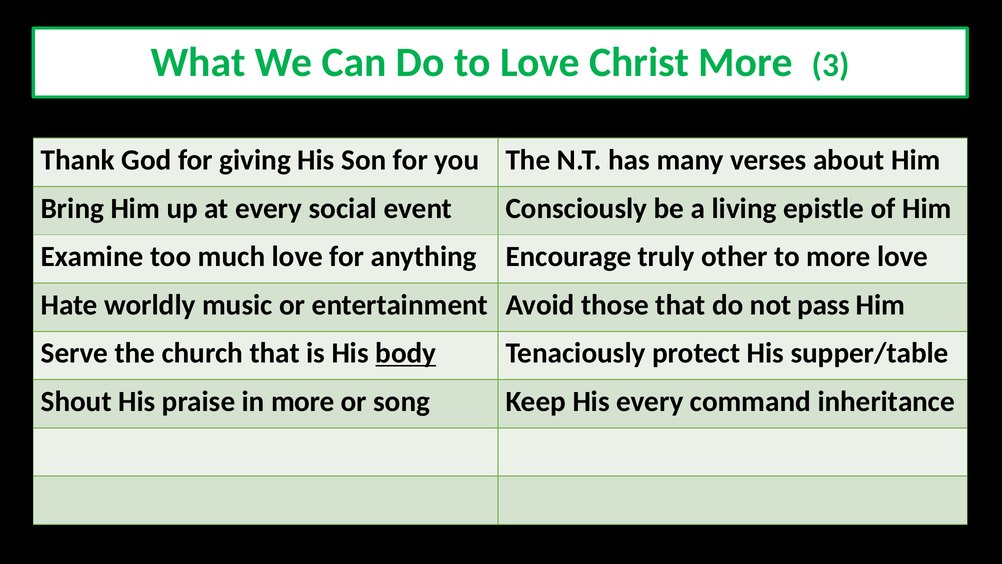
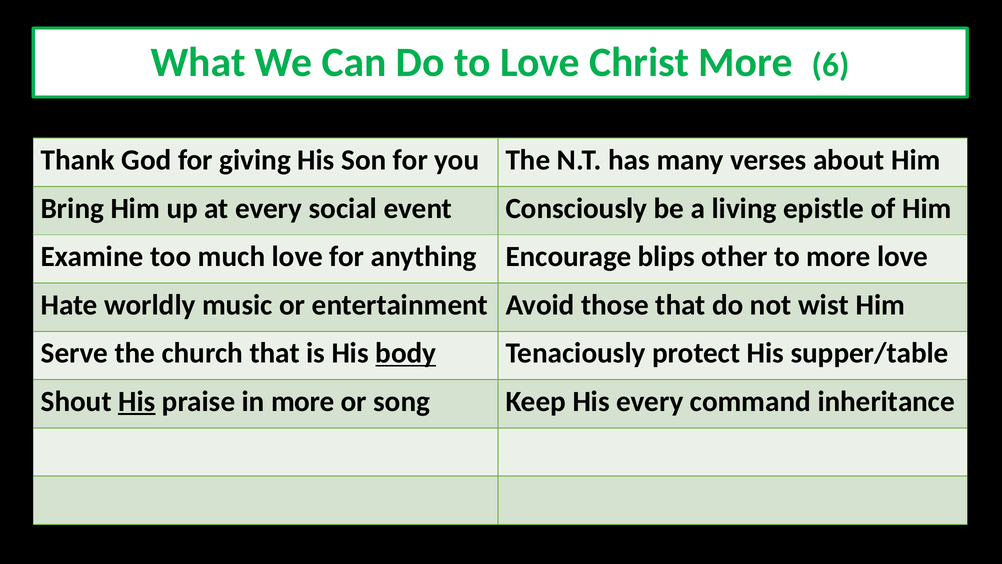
3: 3 -> 6
truly: truly -> blips
pass: pass -> wist
His at (137, 401) underline: none -> present
